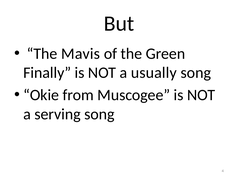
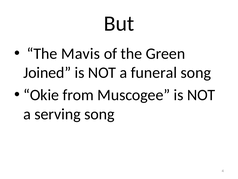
Finally: Finally -> Joined
usually: usually -> funeral
